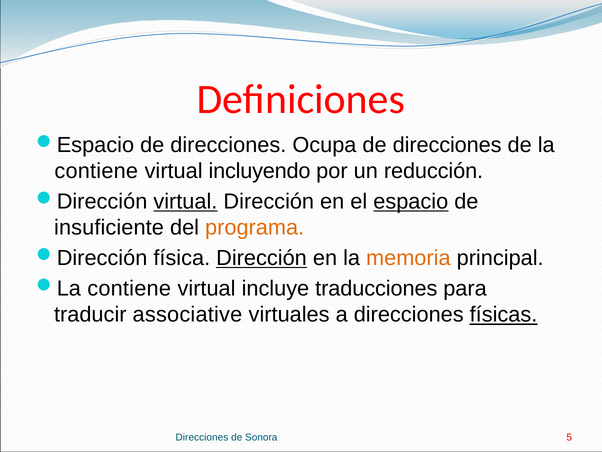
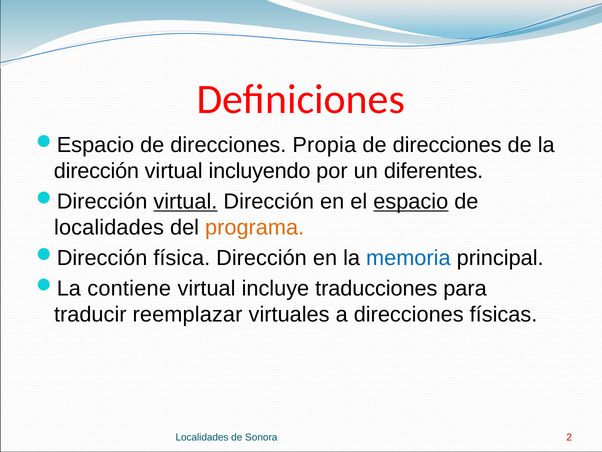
Ocupa: Ocupa -> Propia
contiene at (96, 171): contiene -> dirección
reducción: reducción -> diferentes
insuficiente at (109, 228): insuficiente -> localidades
Dirección at (262, 258) underline: present -> none
memoria colour: orange -> blue
associative: associative -> reemplazar
físicas underline: present -> none
Direcciones at (202, 437): Direcciones -> Localidades
5: 5 -> 2
